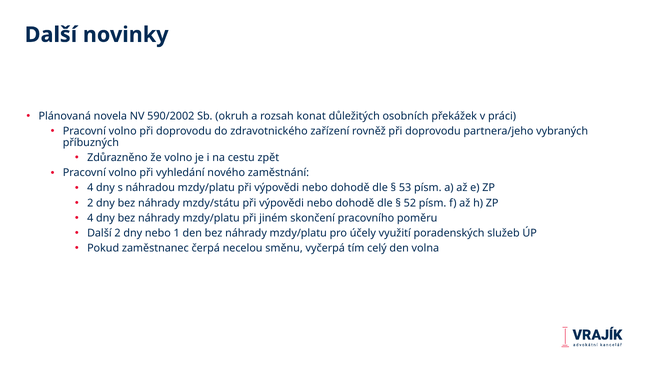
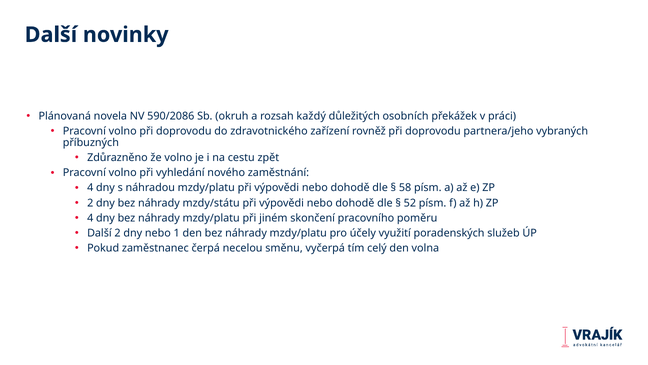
590/2002: 590/2002 -> 590/2086
konat: konat -> každý
53: 53 -> 58
